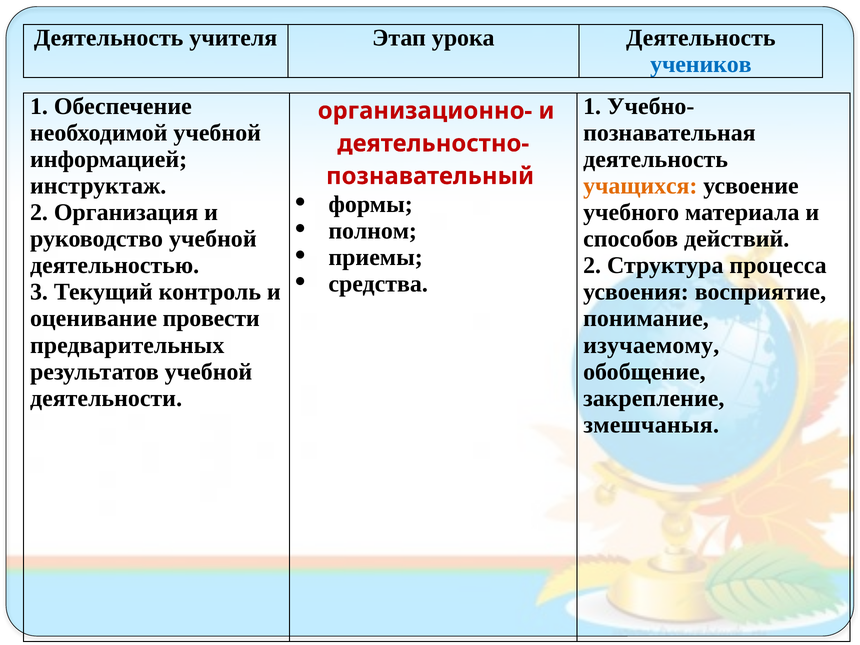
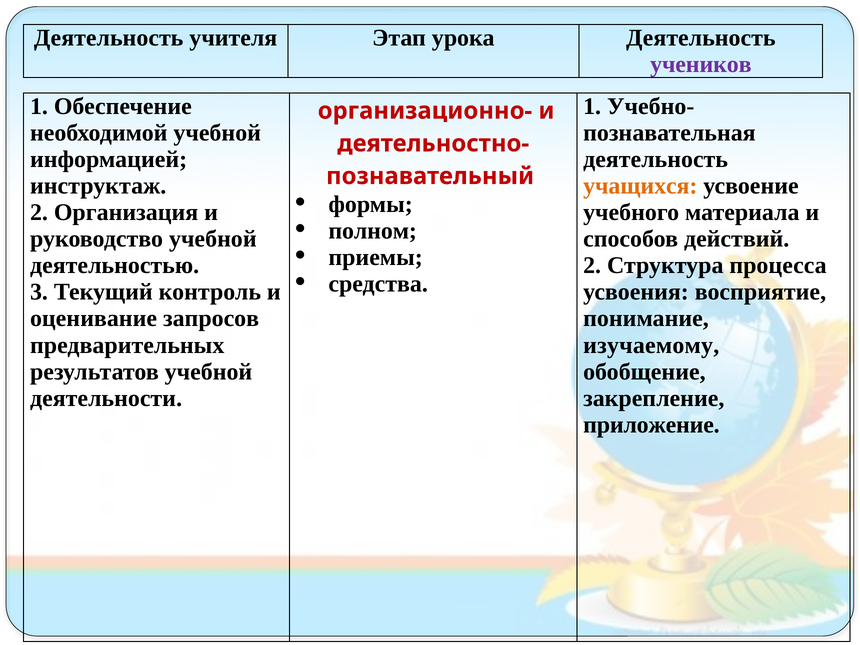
учеников colour: blue -> purple
провести: провести -> запросов
змешчаныя: змешчаныя -> приложение
